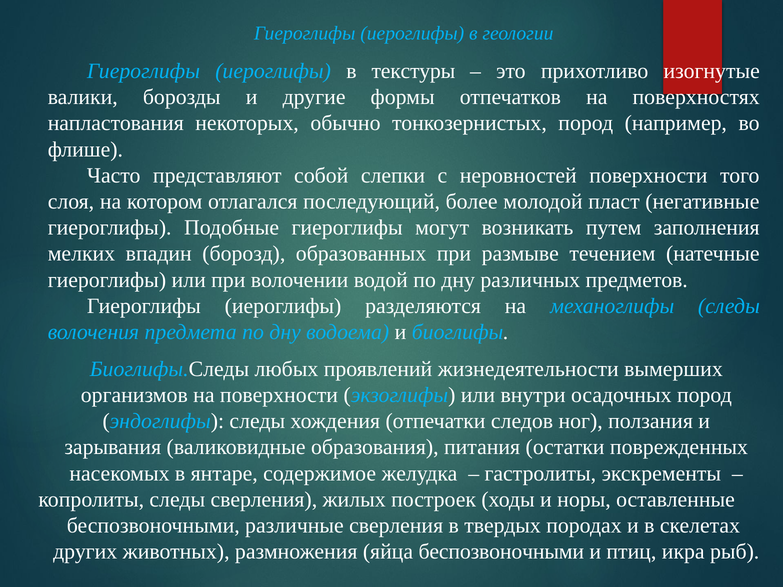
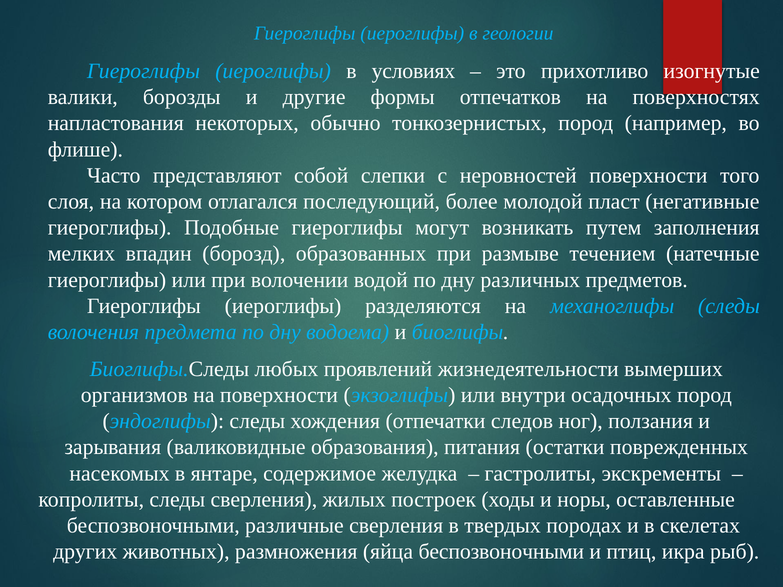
текстуры: текстуры -> условиях
